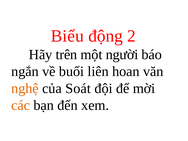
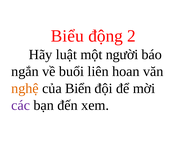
trên: trên -> luật
Soát: Soát -> Biển
các colour: orange -> purple
